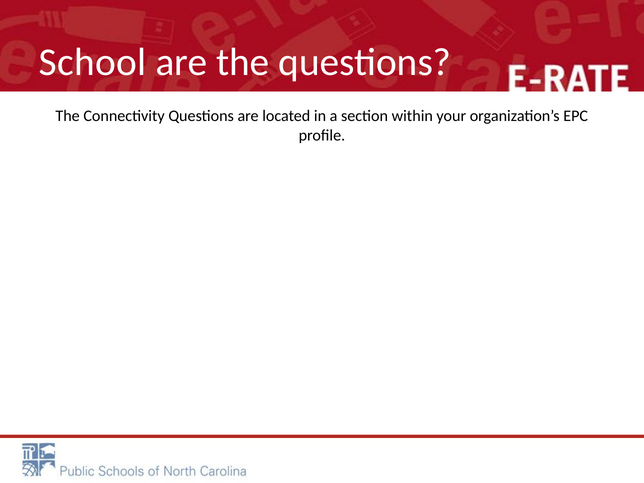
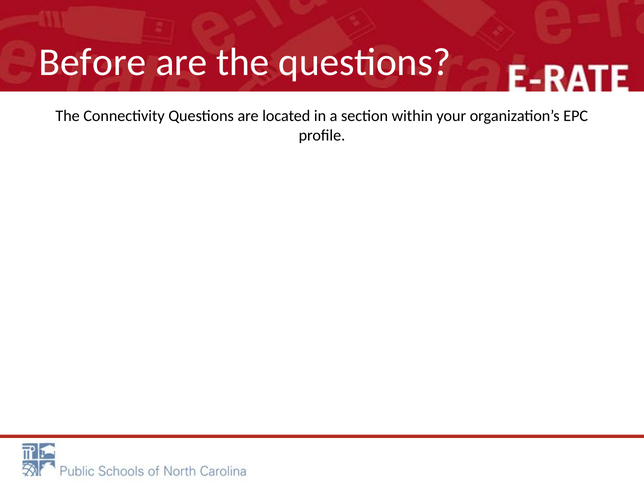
School: School -> Before
